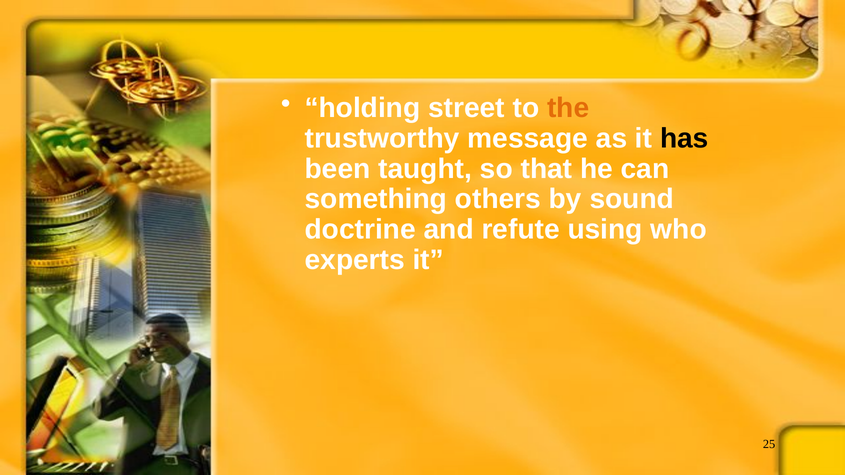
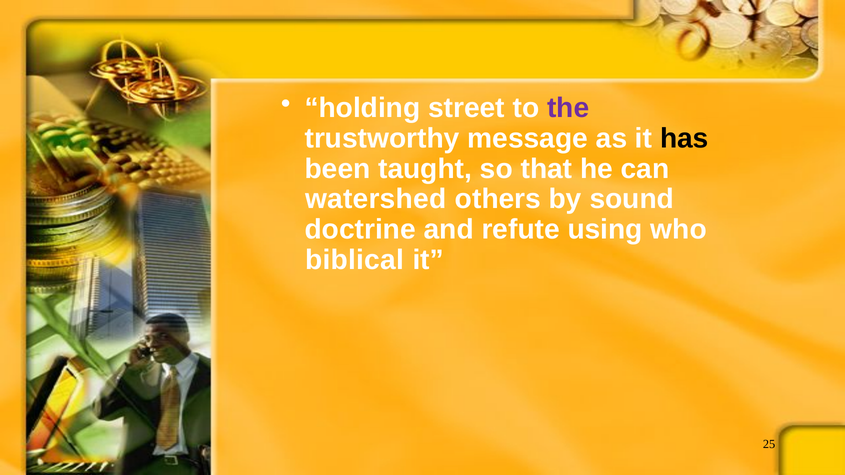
the colour: orange -> purple
something: something -> watershed
experts: experts -> biblical
